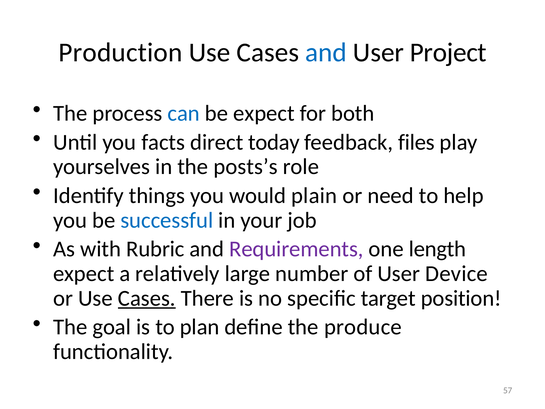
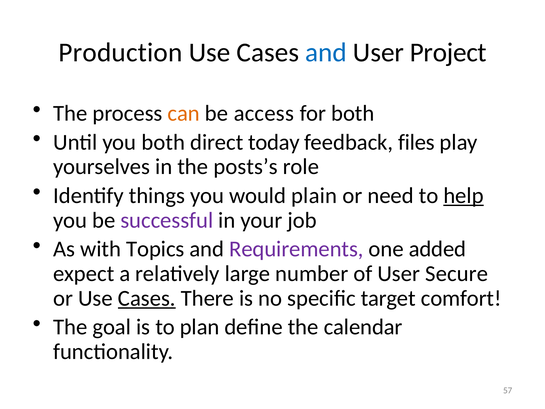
can colour: blue -> orange
be expect: expect -> access
you facts: facts -> both
help underline: none -> present
successful colour: blue -> purple
Rubric: Rubric -> Topics
length: length -> added
Device: Device -> Secure
position: position -> comfort
produce: produce -> calendar
